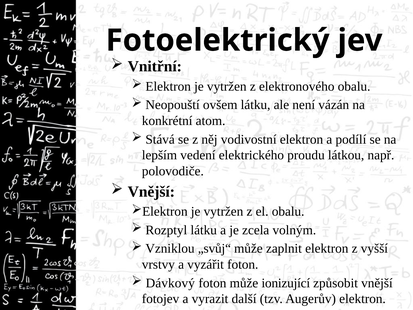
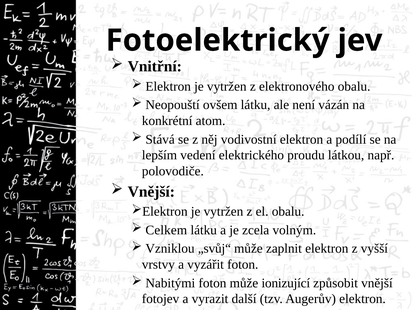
Rozptyl: Rozptyl -> Celkem
Dávkový: Dávkový -> Nabitými
